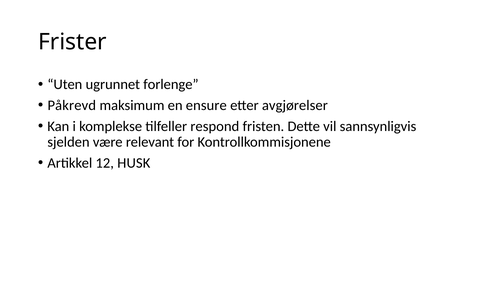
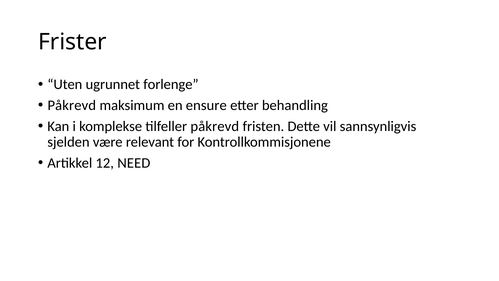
avgjørelser: avgjørelser -> behandling
tilfeller respond: respond -> påkrevd
HUSK: HUSK -> NEED
